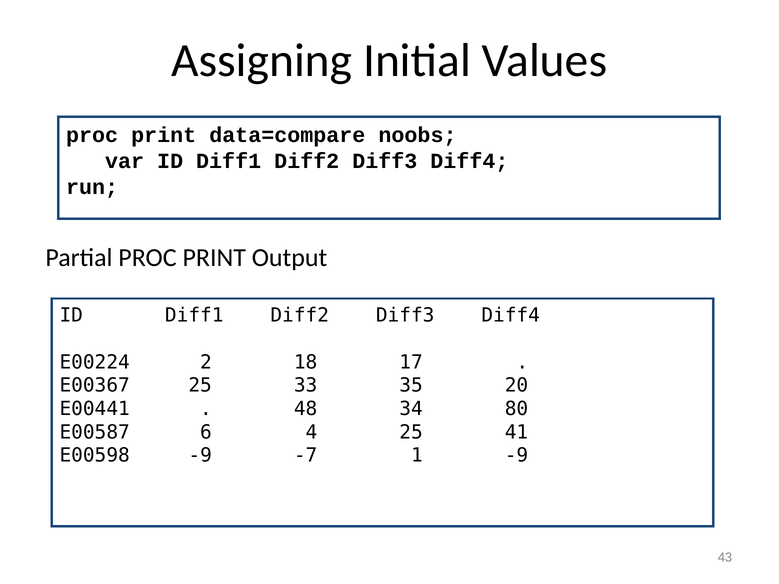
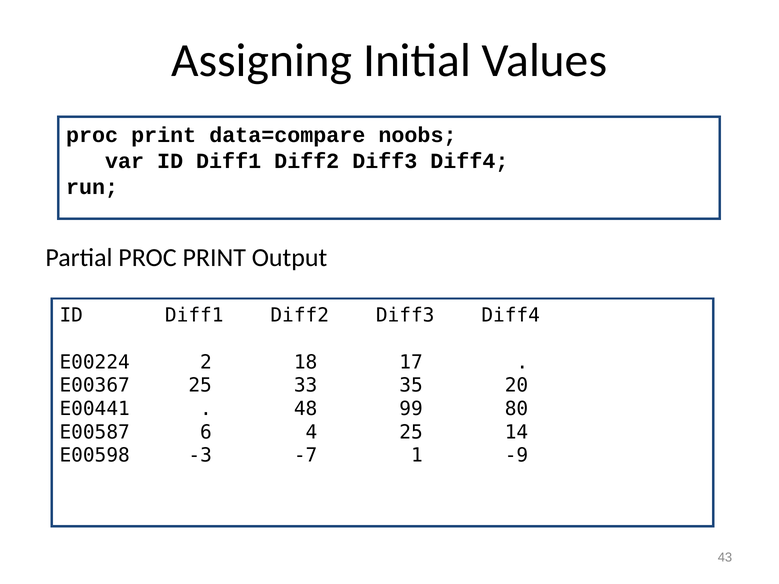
34: 34 -> 99
41: 41 -> 14
E00598 -9: -9 -> -3
